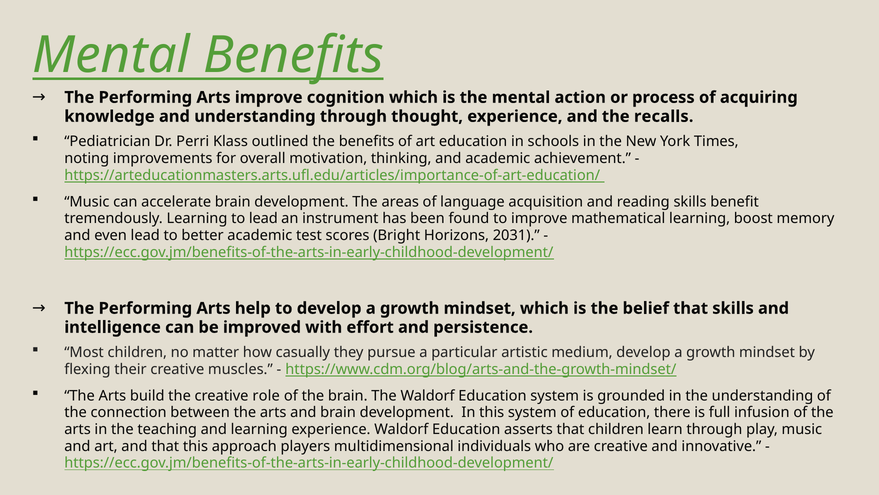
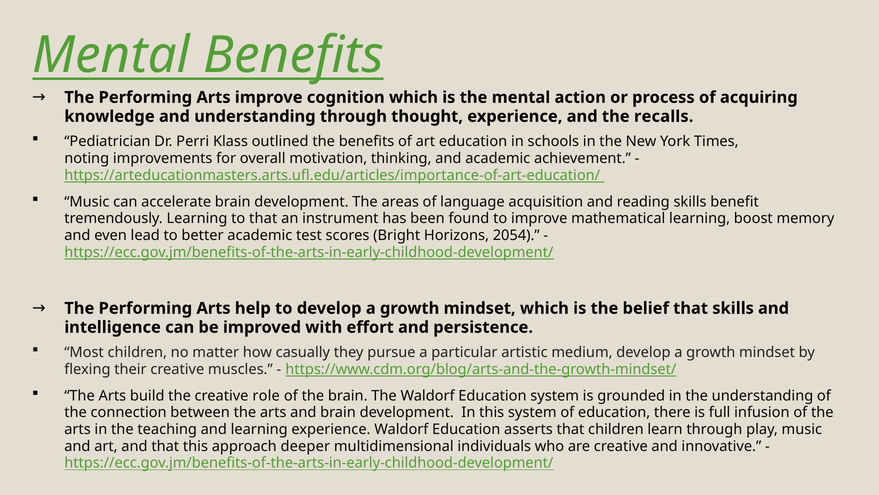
to lead: lead -> that
2031: 2031 -> 2054
players: players -> deeper
